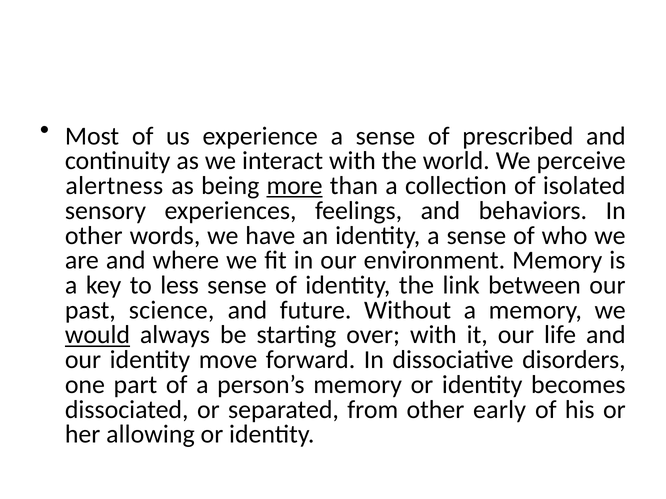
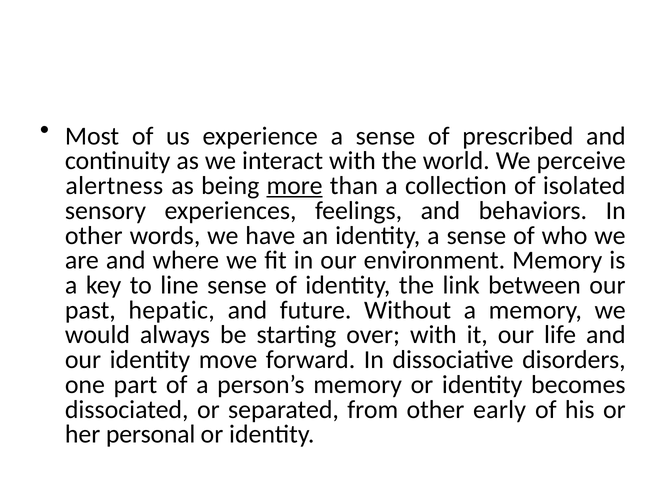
less: less -> line
science: science -> hepatic
would underline: present -> none
allowing: allowing -> personal
